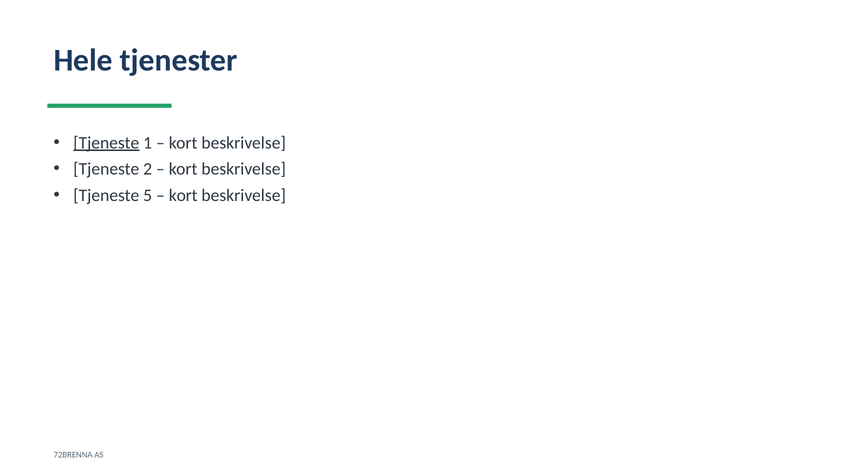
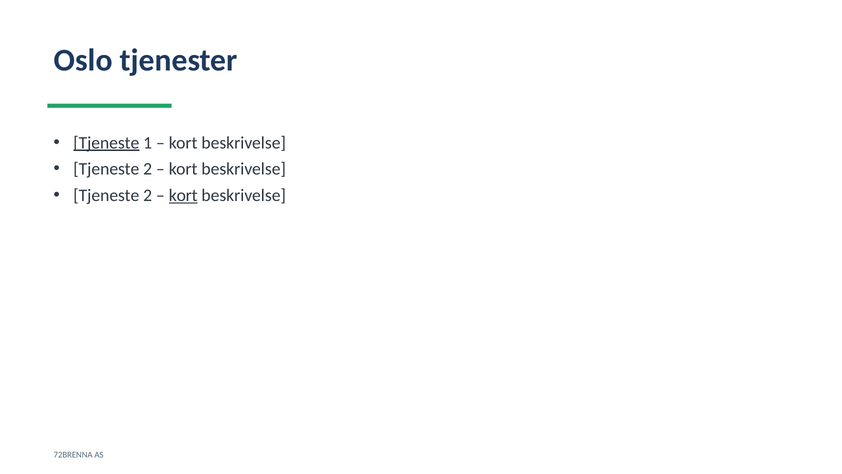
Hele: Hele -> Oslo
5 at (148, 195): 5 -> 2
kort at (183, 195) underline: none -> present
